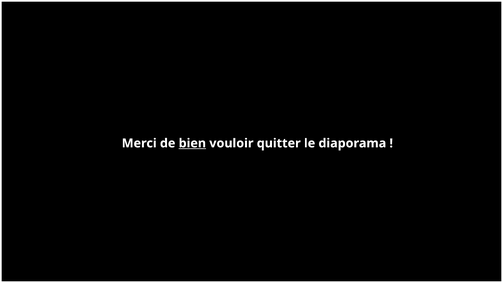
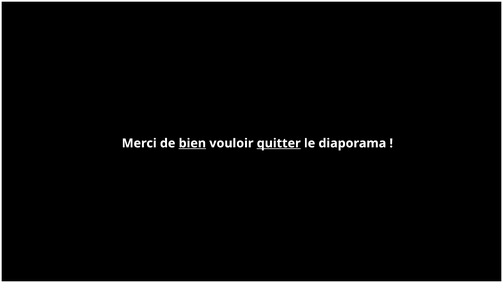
quitter underline: none -> present
